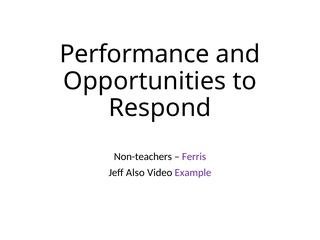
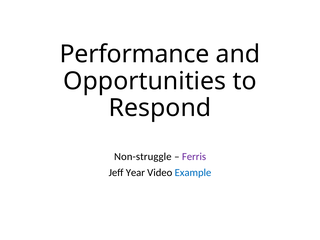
Non-teachers: Non-teachers -> Non-struggle
Also: Also -> Year
Example colour: purple -> blue
